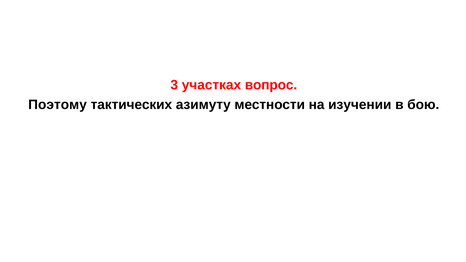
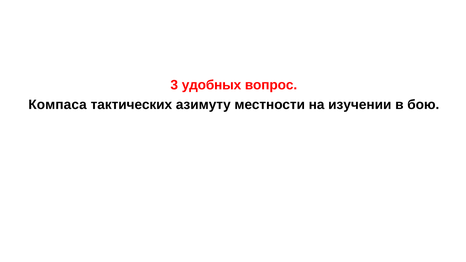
участках: участках -> удобных
Поэтому: Поэтому -> Компаса
